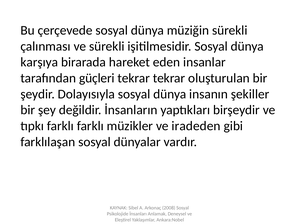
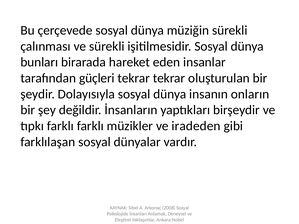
karşıya: karşıya -> bunları
şekiller: şekiller -> onların
